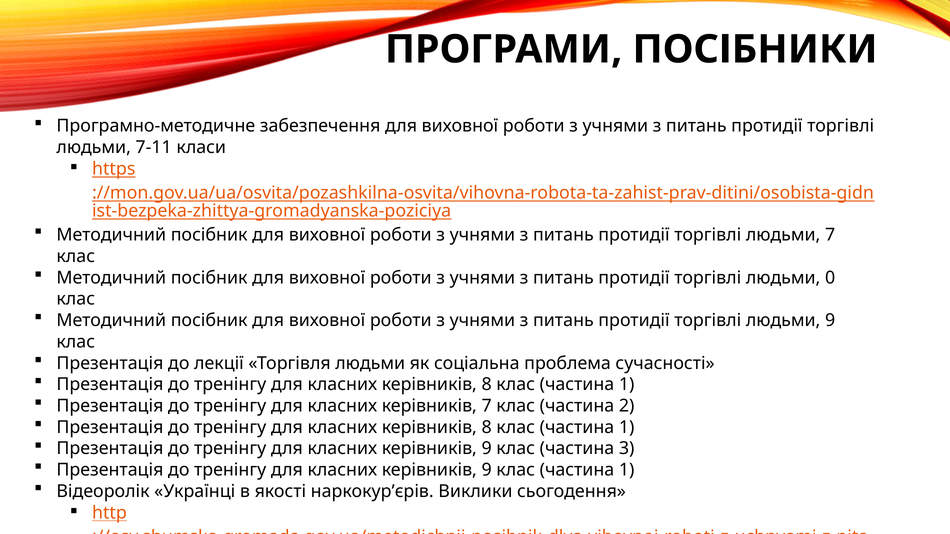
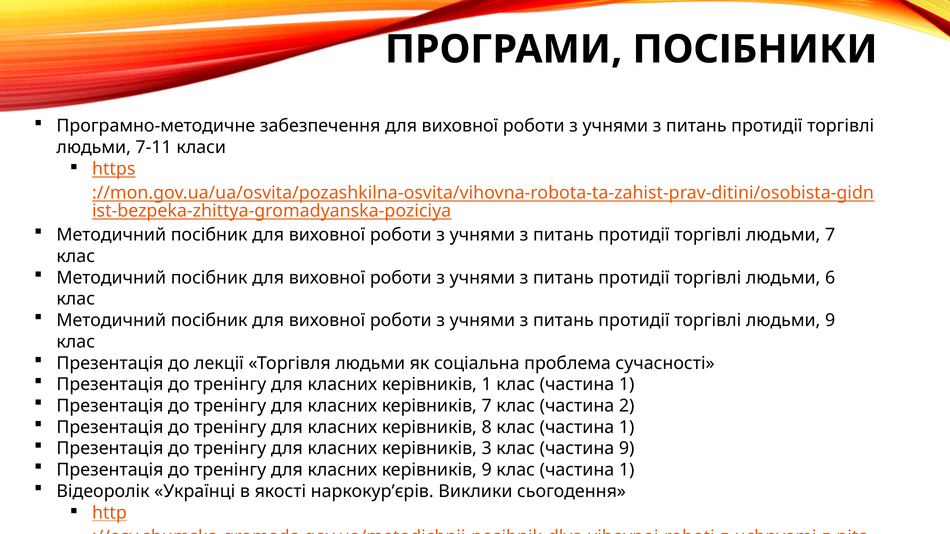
0: 0 -> 6
8 at (487, 385): 8 -> 1
9 at (487, 449): 9 -> 3
частина 3: 3 -> 9
